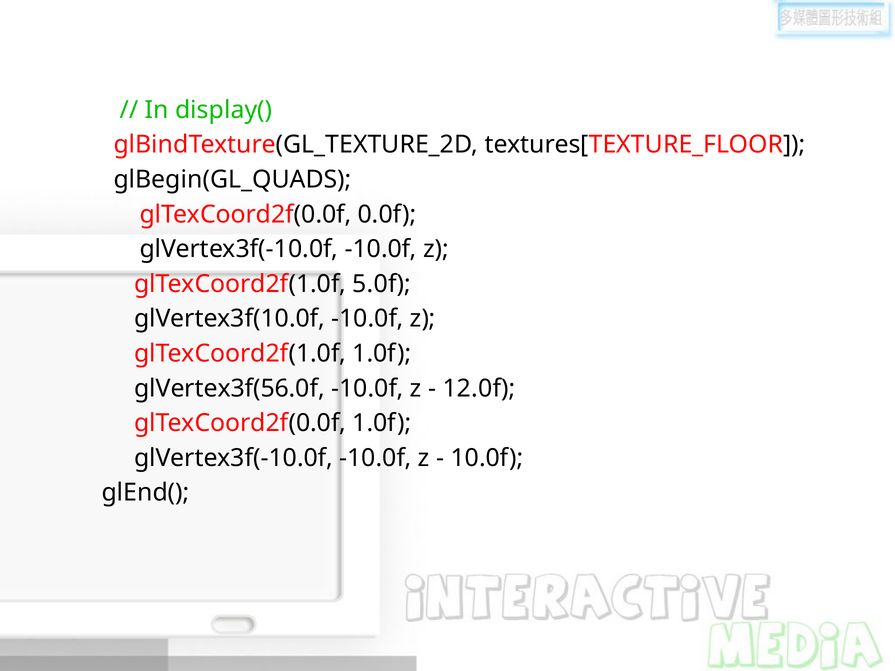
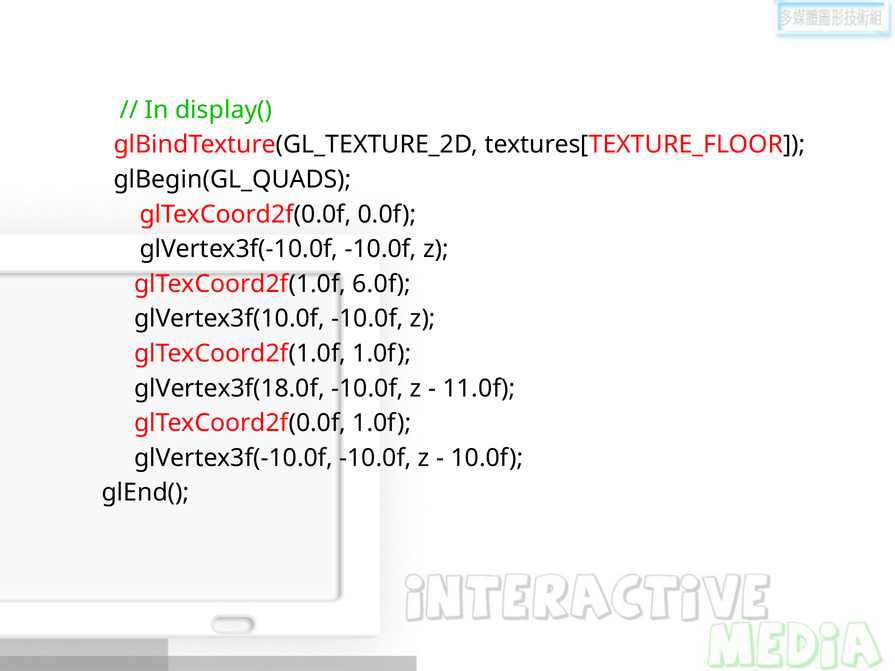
5.0f: 5.0f -> 6.0f
glVertex3f(56.0f: glVertex3f(56.0f -> glVertex3f(18.0f
12.0f: 12.0f -> 11.0f
